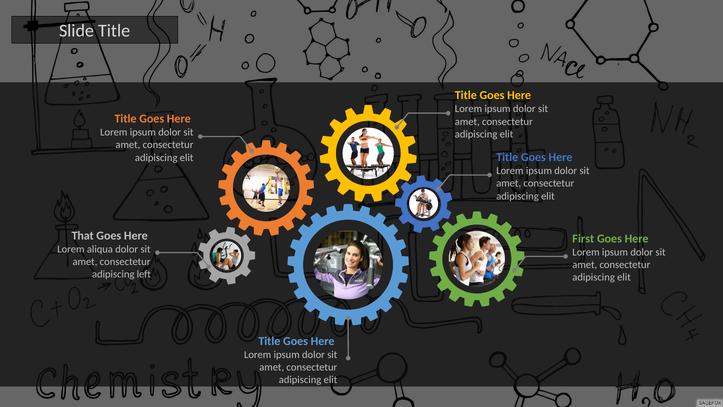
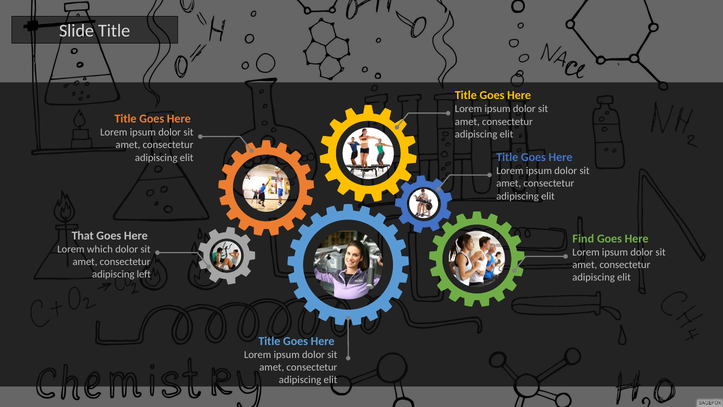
First: First -> Find
aliqua: aliqua -> which
